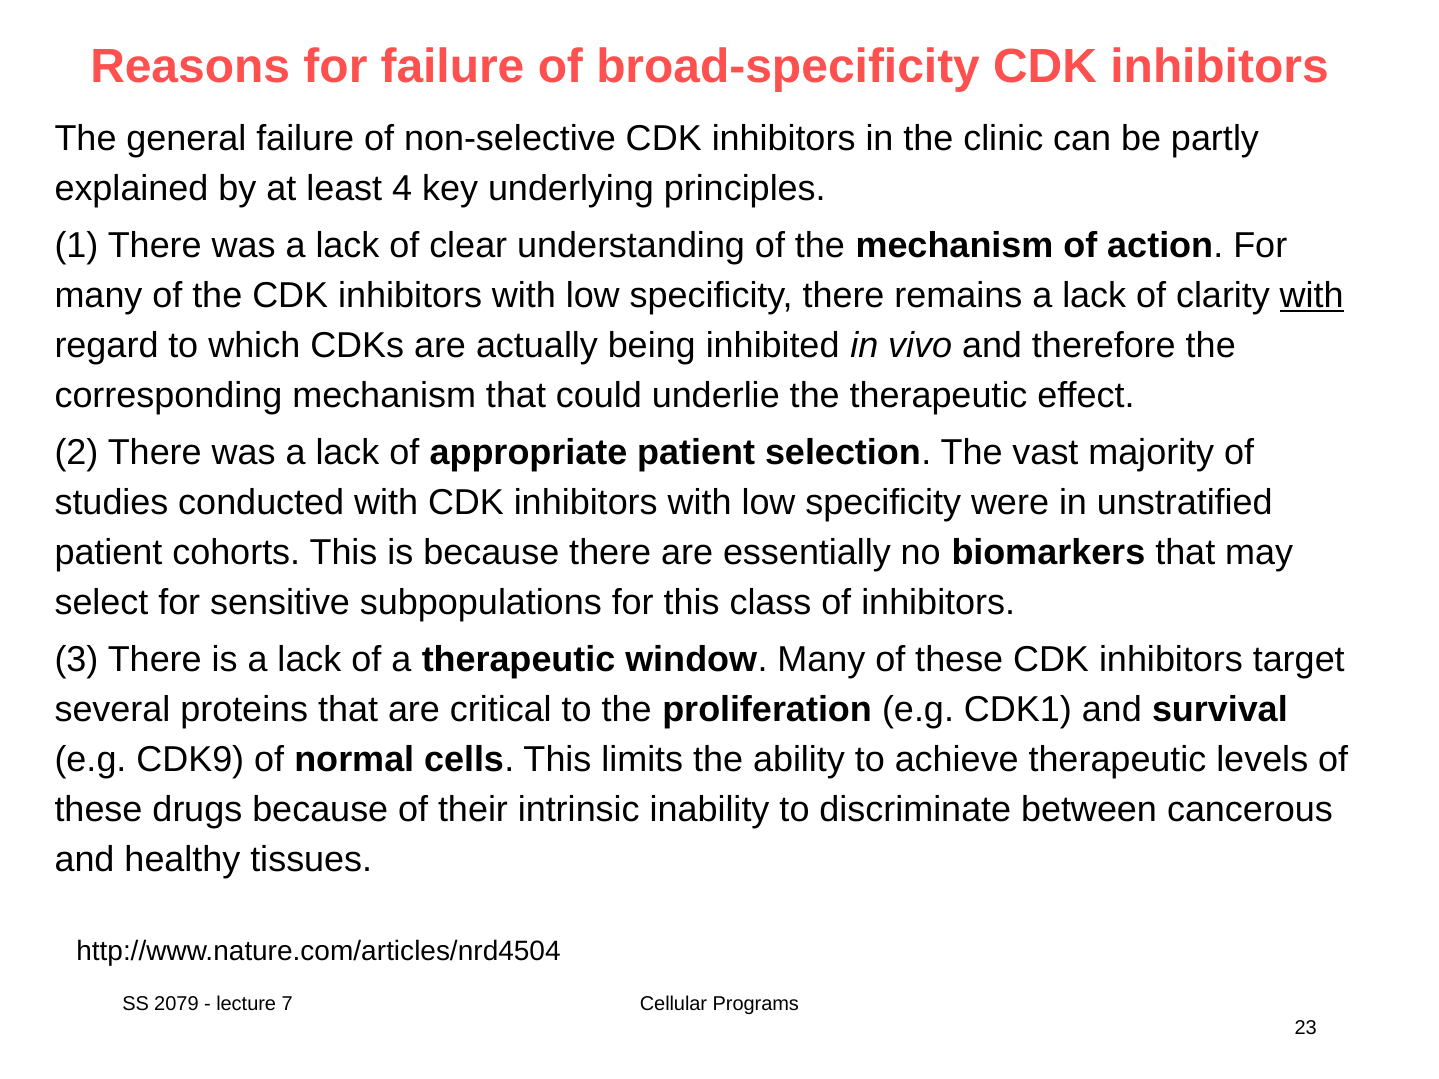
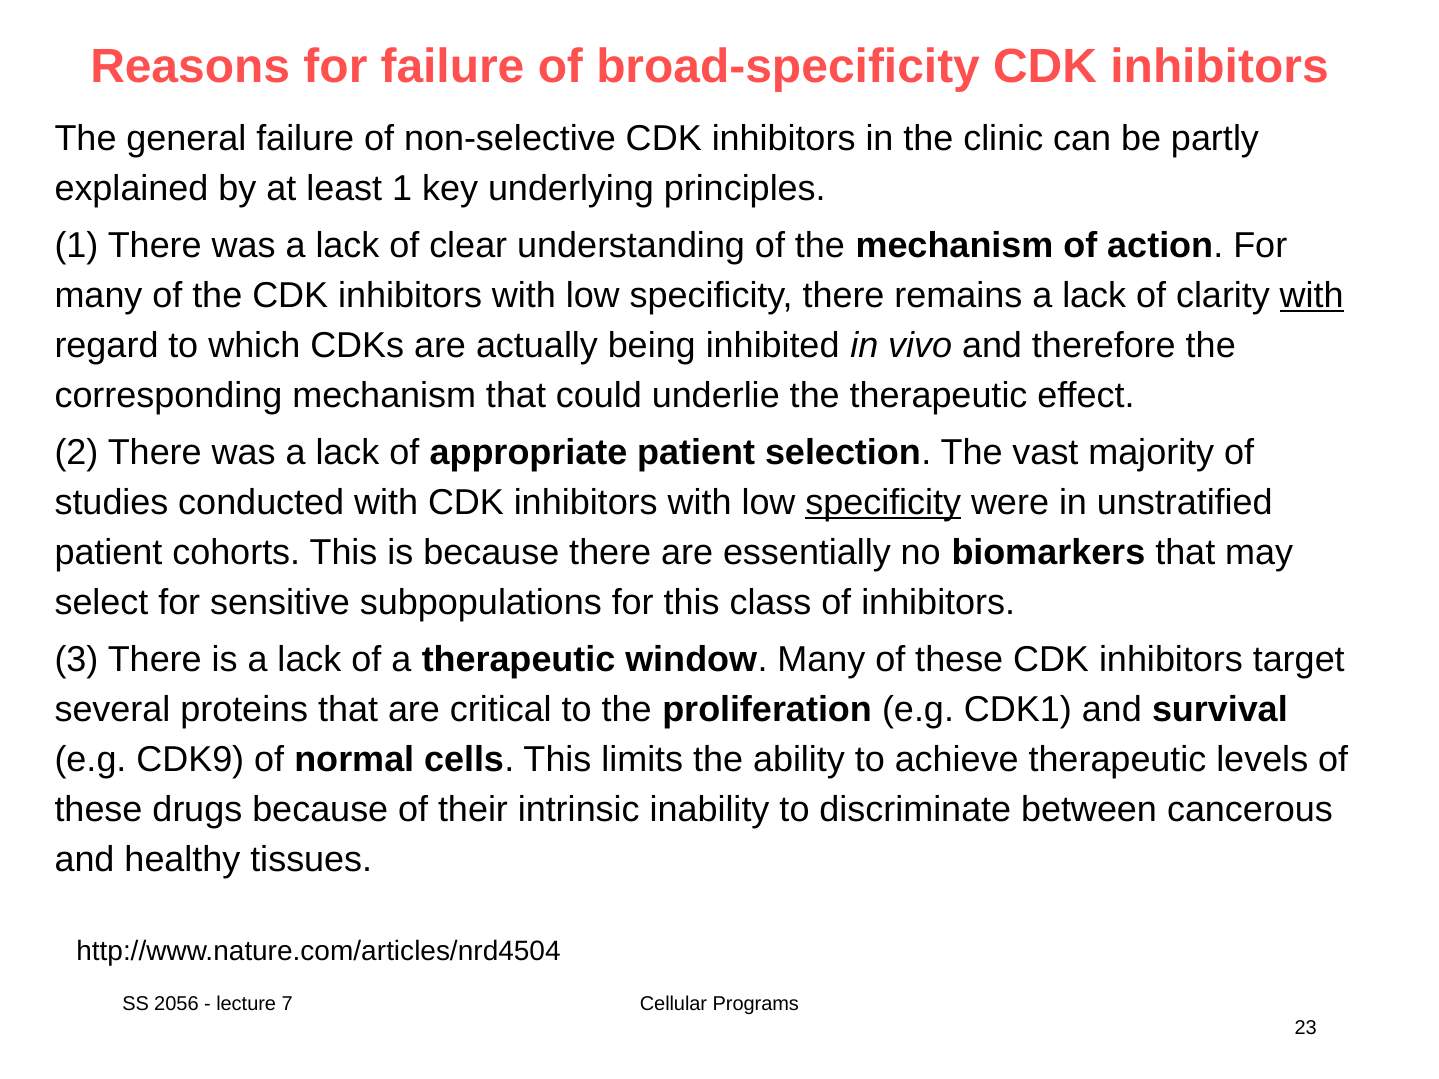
least 4: 4 -> 1
specificity at (883, 503) underline: none -> present
2079: 2079 -> 2056
